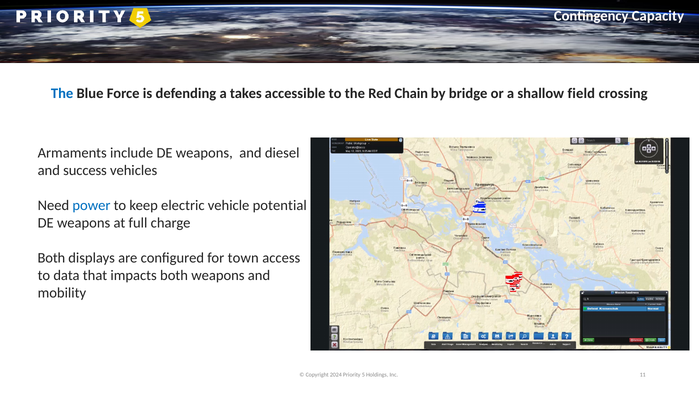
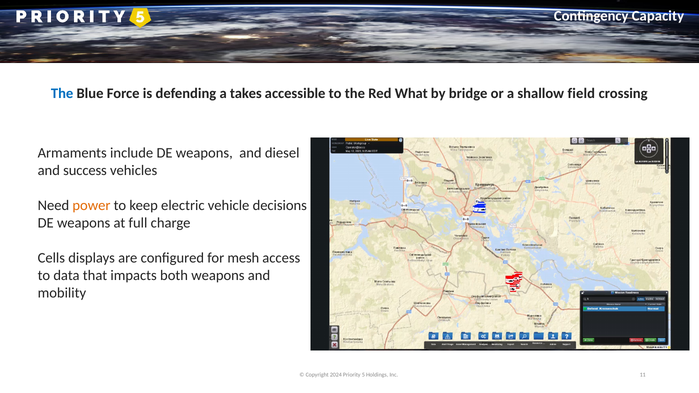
Chain: Chain -> What
power colour: blue -> orange
potential: potential -> decisions
Both at (51, 258): Both -> Cells
town: town -> mesh
